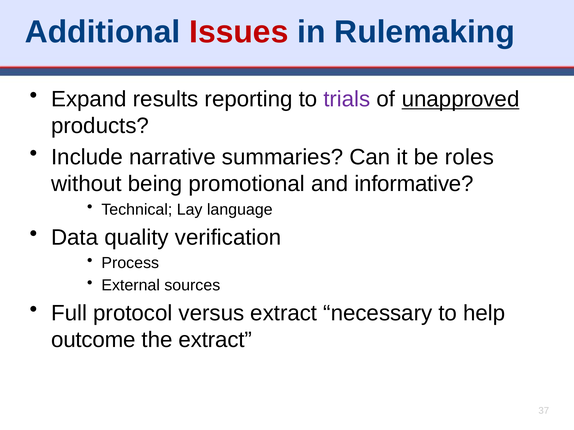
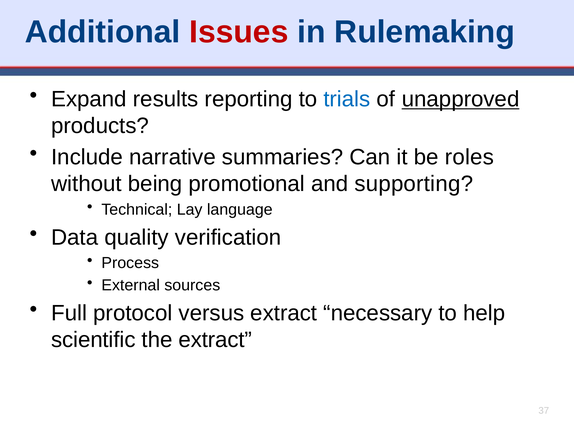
trials colour: purple -> blue
informative: informative -> supporting
outcome: outcome -> scientific
